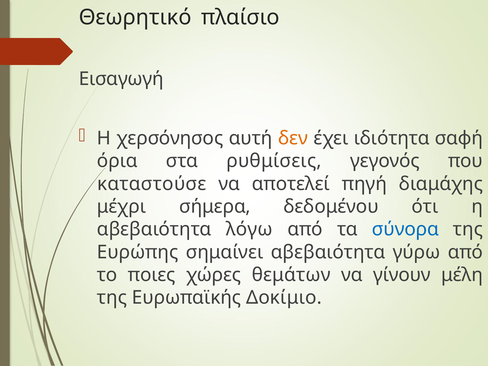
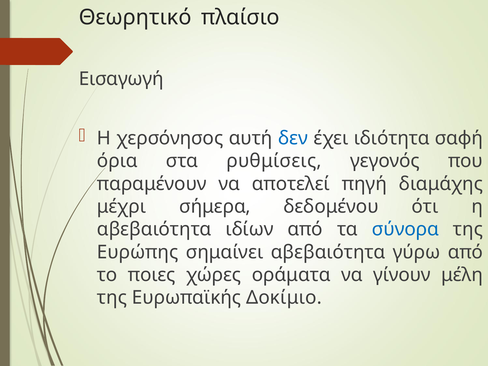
δεν colour: orange -> blue
καταστούσε: καταστούσε -> παραμένουν
λόγω: λόγω -> ιδίων
θεμάτων: θεμάτων -> οράματα
